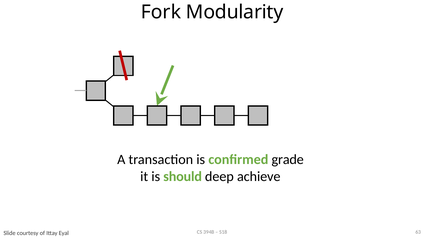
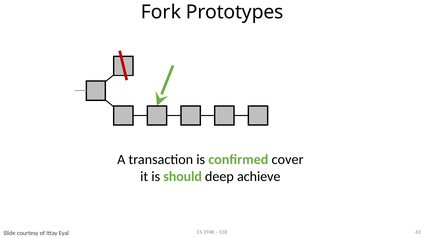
Modularity: Modularity -> Prototypes
grade: grade -> cover
